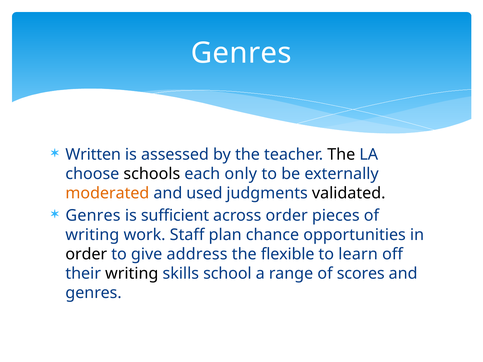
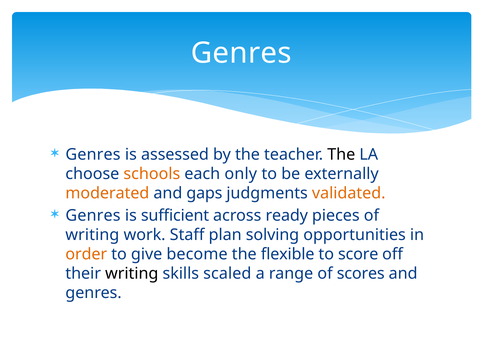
Written at (93, 155): Written -> Genres
schools colour: black -> orange
used: used -> gaps
validated colour: black -> orange
across order: order -> ready
chance: chance -> solving
order at (86, 254) colour: black -> orange
address: address -> become
learn: learn -> score
school: school -> scaled
